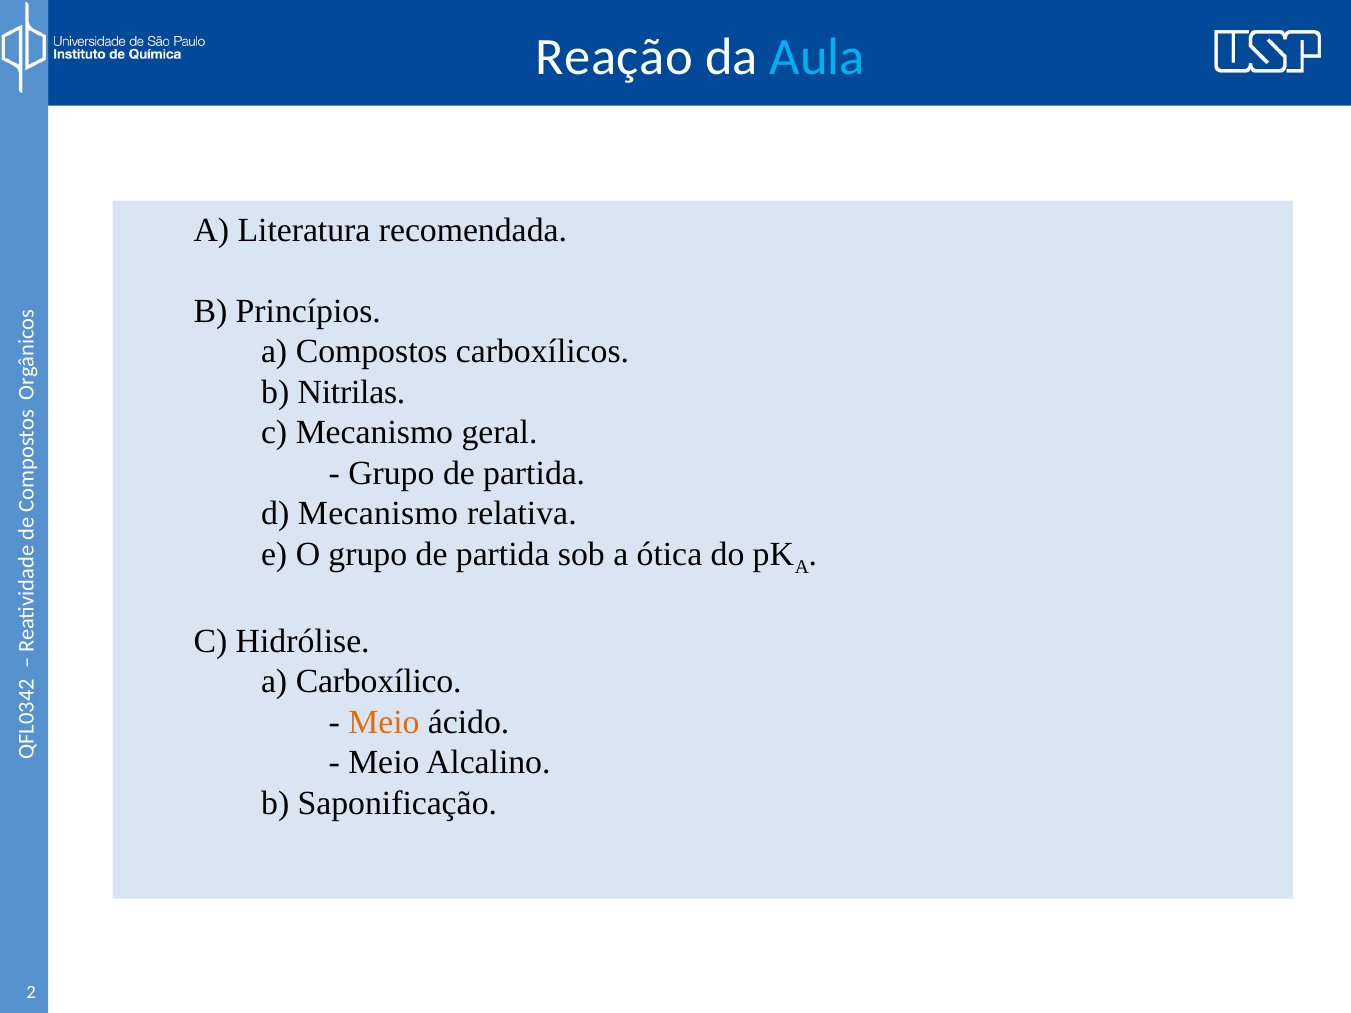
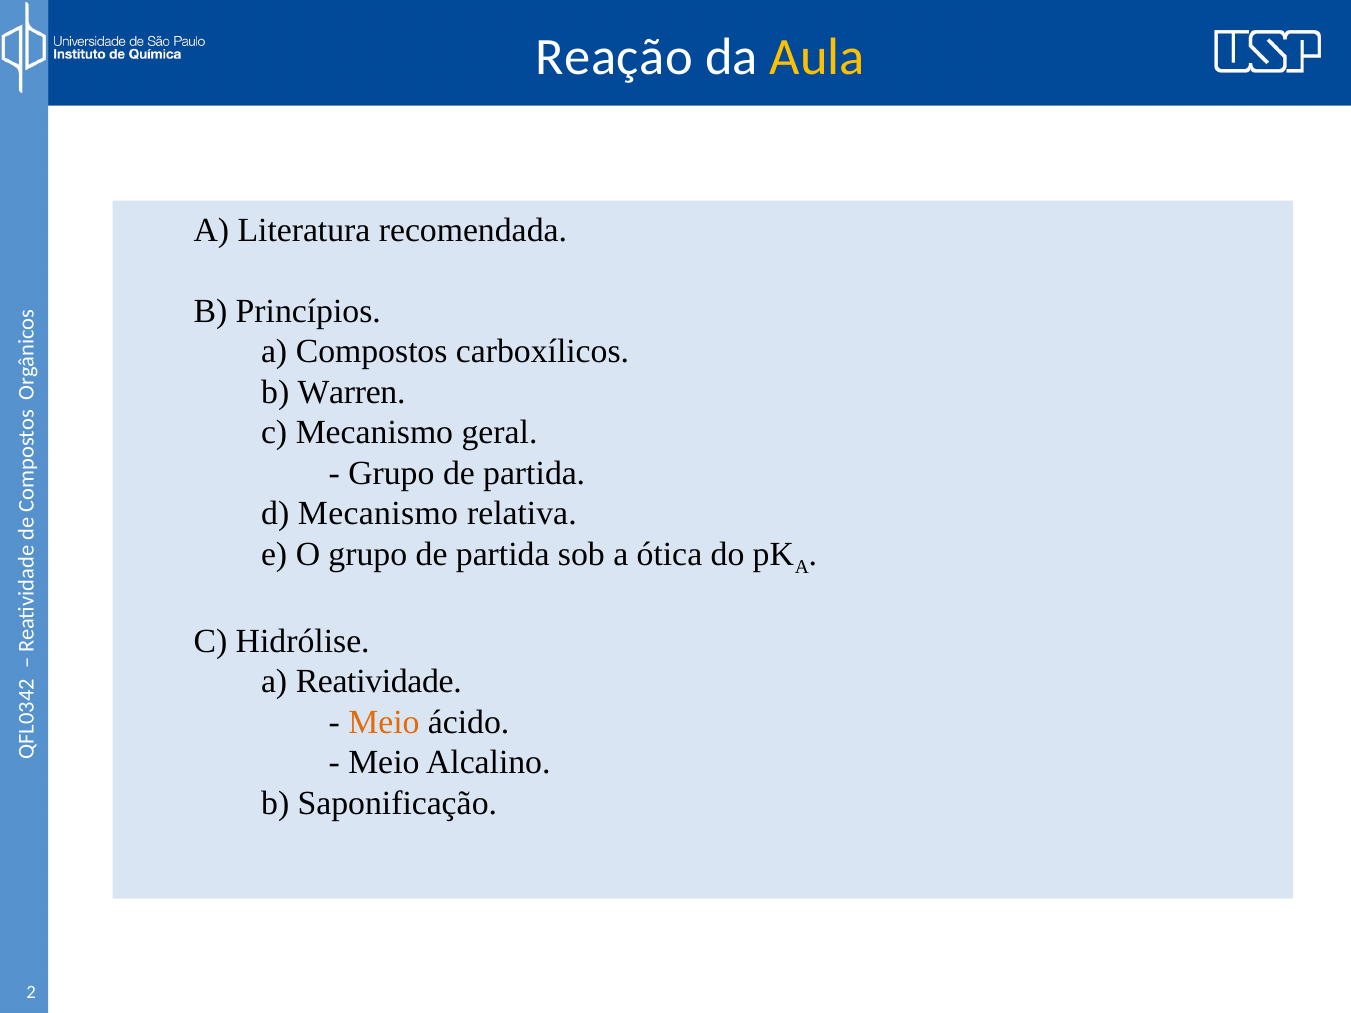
Aula colour: light blue -> yellow
Nitrilas: Nitrilas -> Warren
Carboxílico: Carboxílico -> Reatividade
